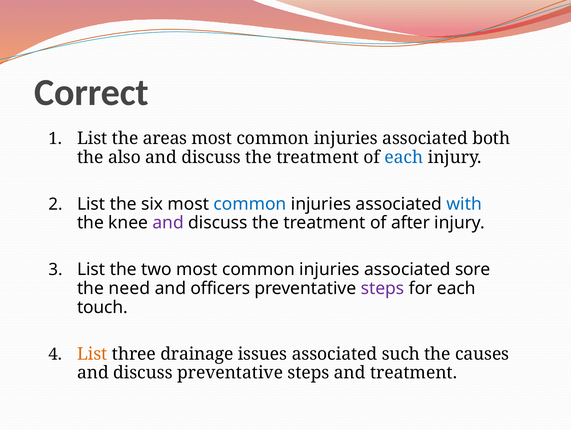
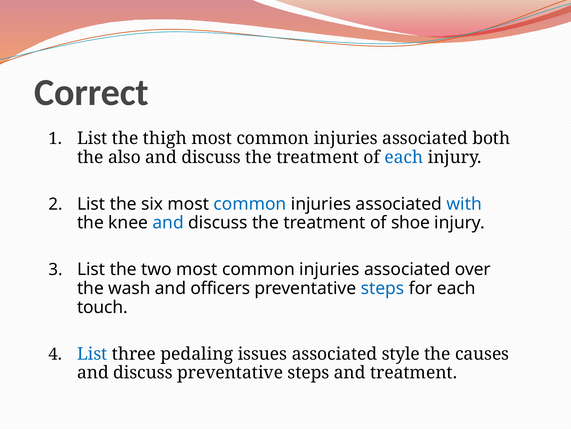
areas: areas -> thigh
and at (168, 222) colour: purple -> blue
after: after -> shoe
sore: sore -> over
need: need -> wash
steps at (383, 288) colour: purple -> blue
List at (92, 353) colour: orange -> blue
drainage: drainage -> pedaling
such: such -> style
